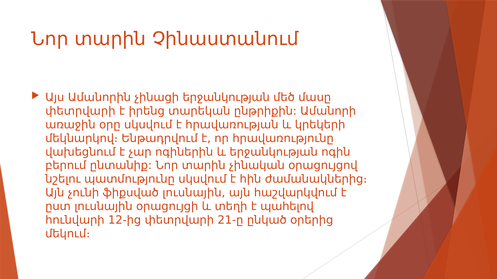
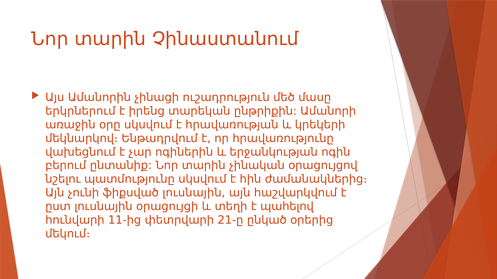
չինացի երջանկության: երջանկության -> ուշադրություն
փետրվարի at (80, 111): փետրվարի -> երկրներում
12-ից: 12-ից -> 11-ից
